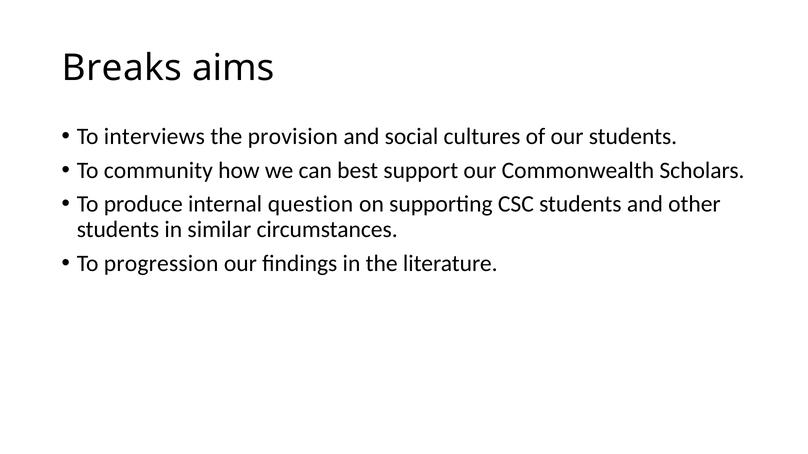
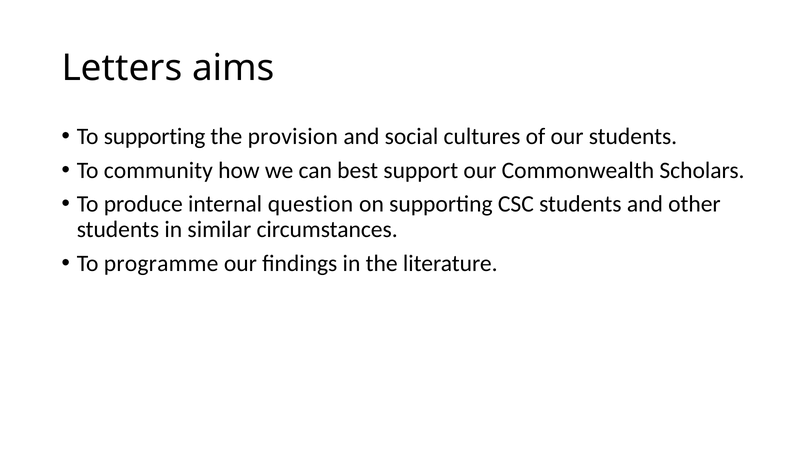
Breaks: Breaks -> Letters
To interviews: interviews -> supporting
progression: progression -> programme
